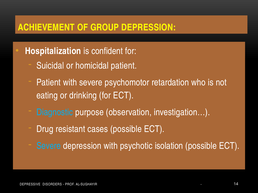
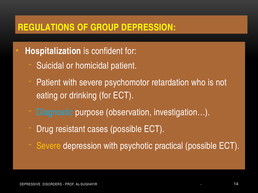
ACHIEVEMENT: ACHIEVEMENT -> REGULATIONS
Severe at (49, 146) colour: light blue -> yellow
isolation: isolation -> practical
